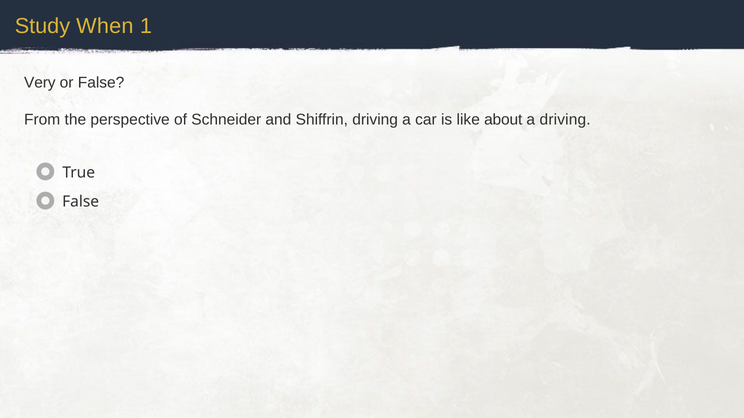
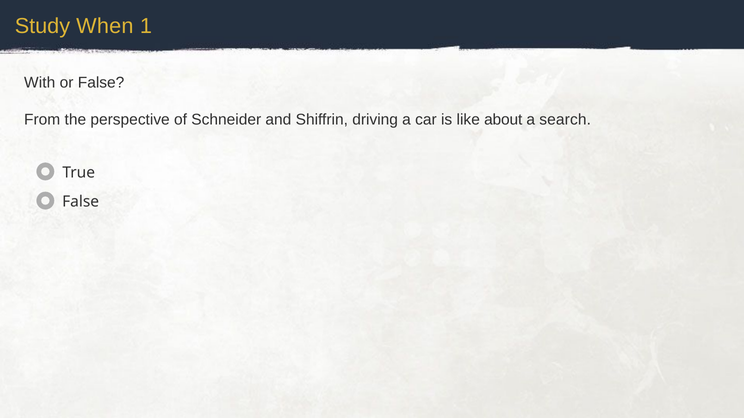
Very: Very -> With
a driving: driving -> search
